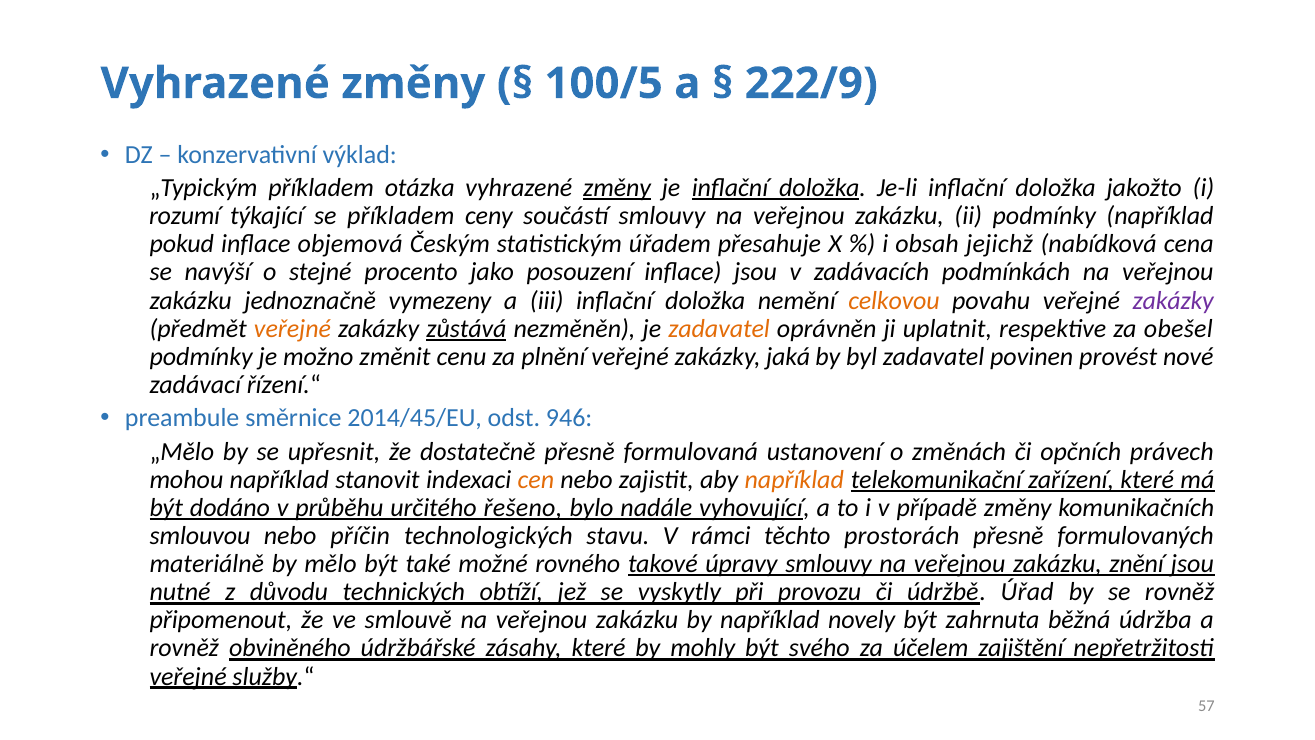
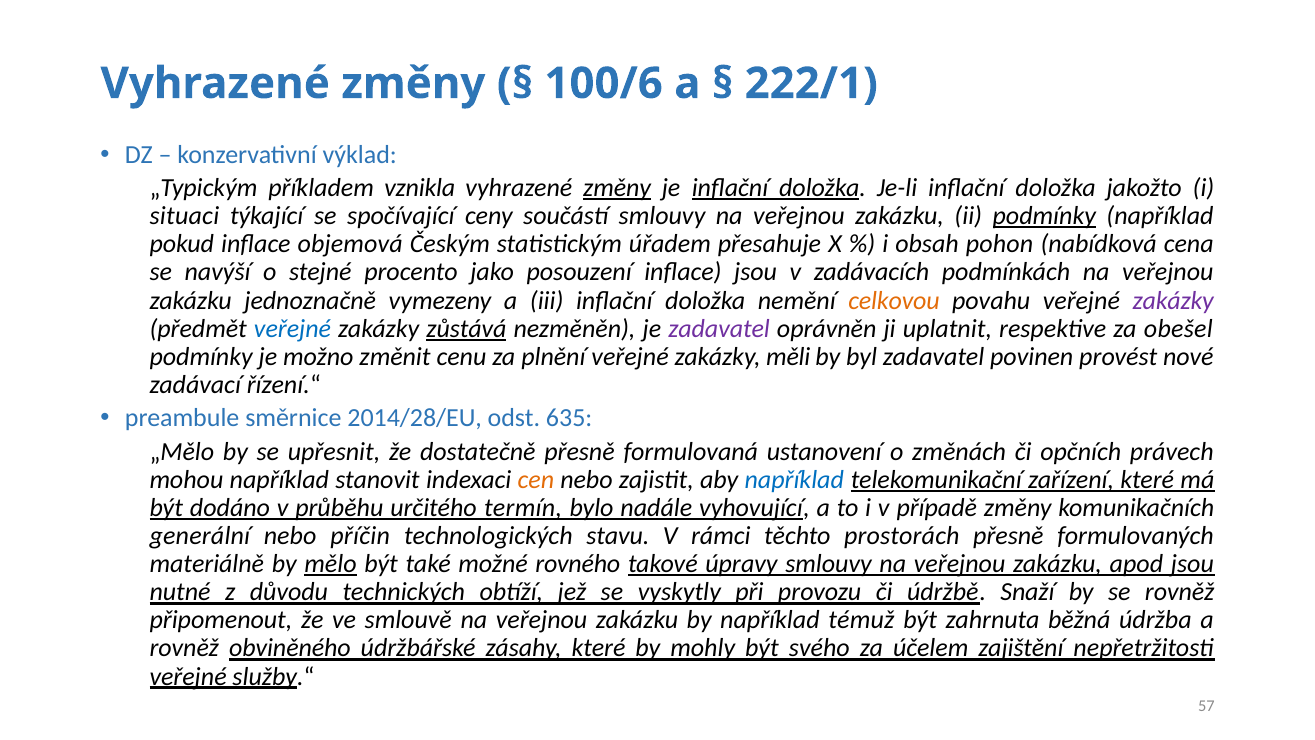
100/5: 100/5 -> 100/6
222/9: 222/9 -> 222/1
otázka: otázka -> vznikla
rozumí: rozumí -> situaci
se příkladem: příkladem -> spočívající
podmínky at (1044, 216) underline: none -> present
jejichž: jejichž -> pohon
veřejné at (293, 328) colour: orange -> blue
zadavatel at (719, 328) colour: orange -> purple
jaká: jaká -> měli
2014/45/EU: 2014/45/EU -> 2014/28/EU
946: 946 -> 635
například at (794, 479) colour: orange -> blue
řešeno: řešeno -> termín
smlouvou: smlouvou -> generální
mělo underline: none -> present
znění: znění -> apod
Úřad: Úřad -> Snaží
novely: novely -> témuž
